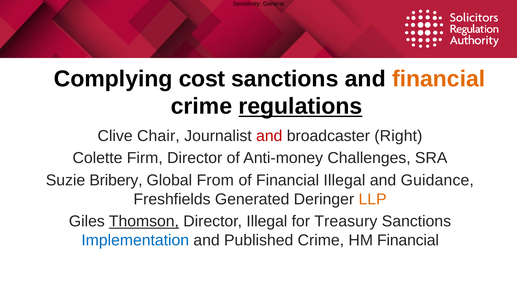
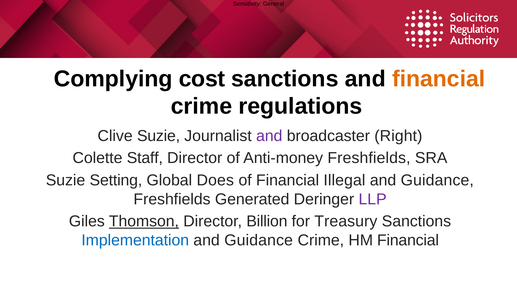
regulations underline: present -> none
Clive Chair: Chair -> Suzie
and at (269, 136) colour: red -> purple
Firm: Firm -> Staff
Anti-money Challenges: Challenges -> Freshfields
Bribery: Bribery -> Setting
From: From -> Does
LLP colour: orange -> purple
Director Illegal: Illegal -> Billion
Published at (259, 240): Published -> Guidance
